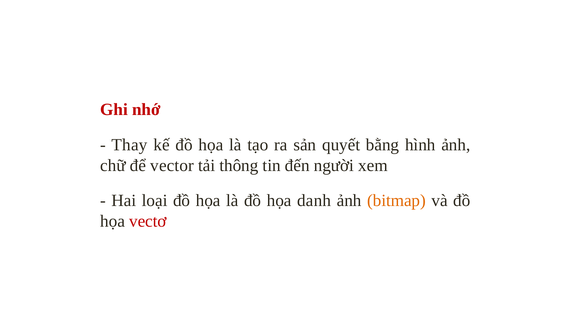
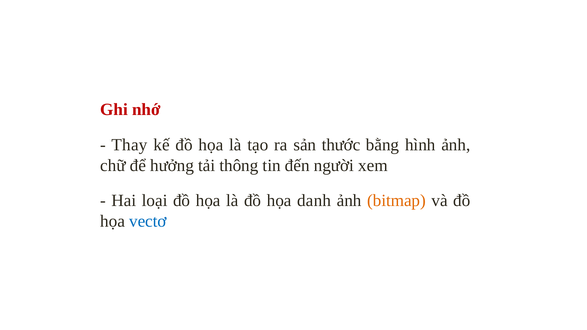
quyết: quyết -> thước
vector: vector -> hưởng
vectơ colour: red -> blue
